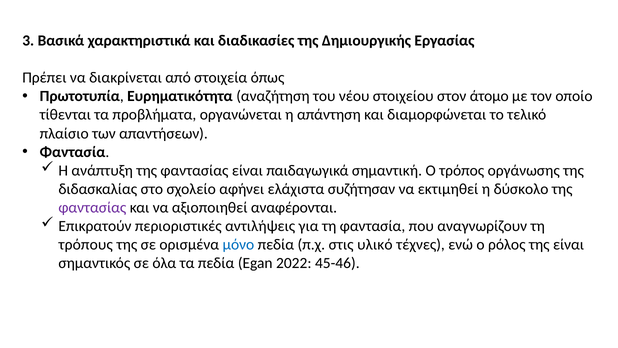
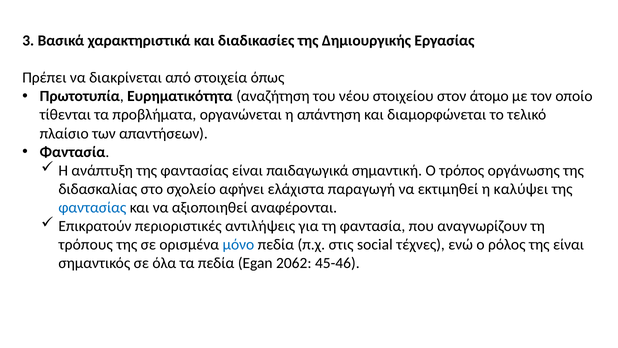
συζήτησαν: συζήτησαν -> παραγωγή
δύσκολο: δύσκολο -> καλύψει
φαντασίας at (92, 207) colour: purple -> blue
υλικό: υλικό -> social
2022: 2022 -> 2062
